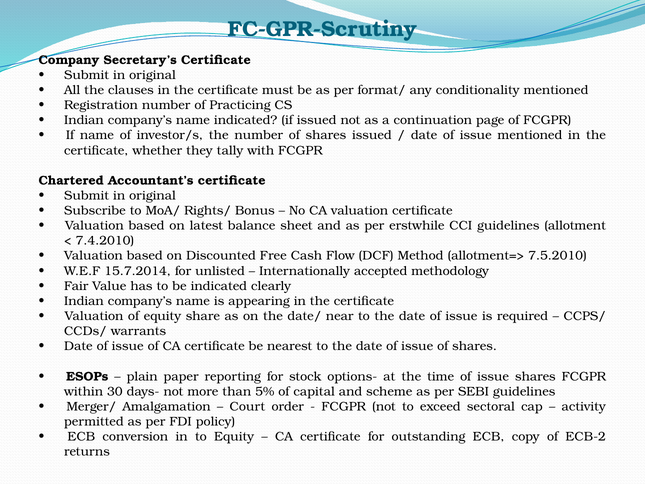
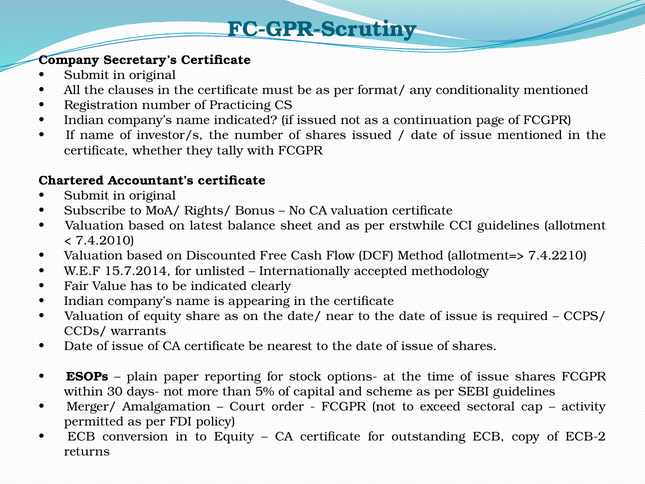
7.5.2010: 7.5.2010 -> 7.4.2210
